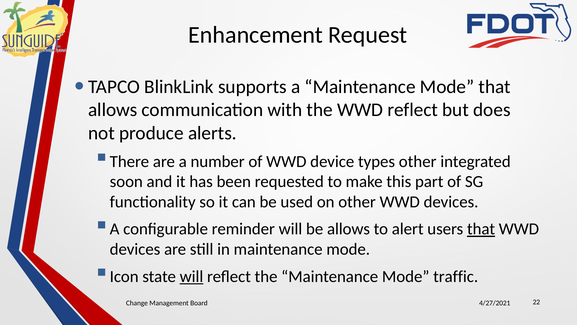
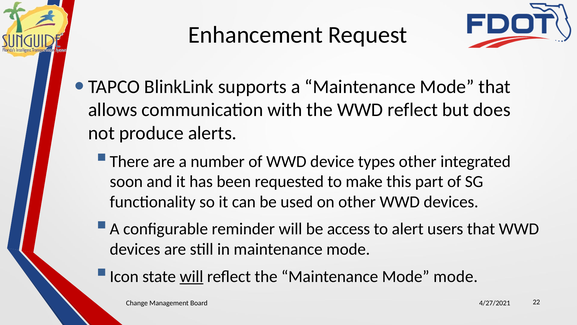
be allows: allows -> access
that at (481, 229) underline: present -> none
Mode traffic: traffic -> mode
